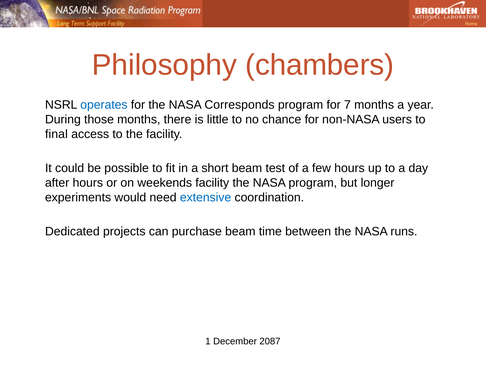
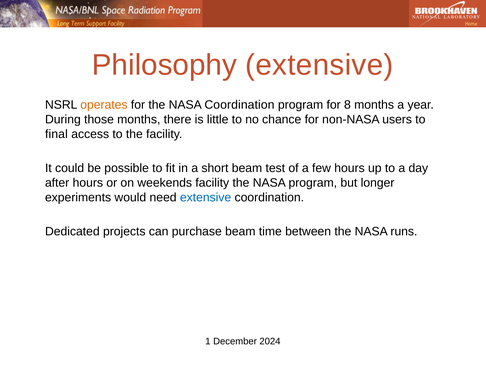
Philosophy chambers: chambers -> extensive
operates colour: blue -> orange
NASA Corresponds: Corresponds -> Coordination
7: 7 -> 8
2087: 2087 -> 2024
